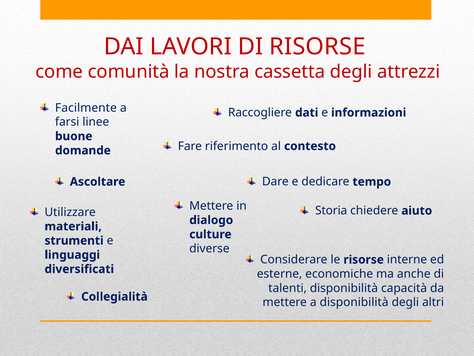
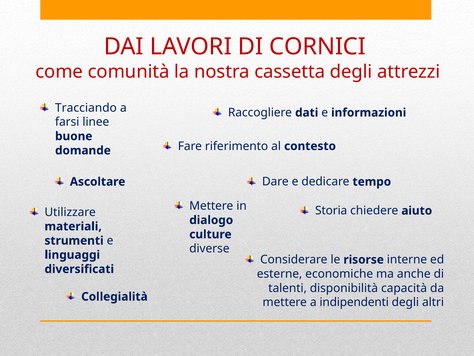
DI RISORSE: RISORSE -> CORNICI
Facilmente: Facilmente -> Tracciando
a disponibilità: disponibilità -> indipendenti
